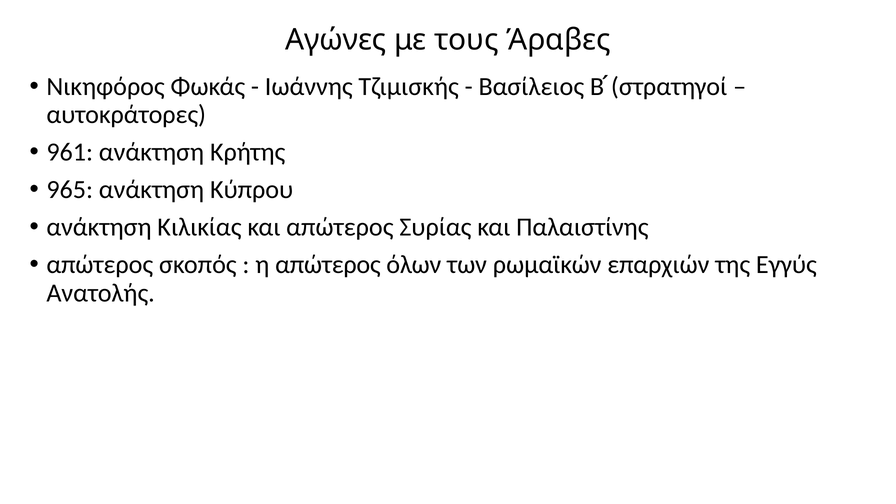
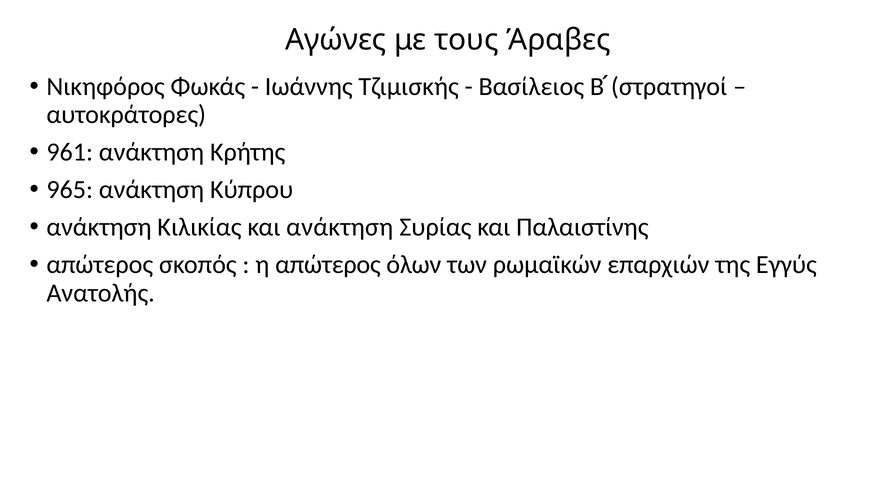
και απώτερος: απώτερος -> ανάκτηση
